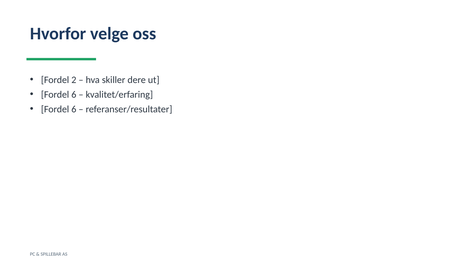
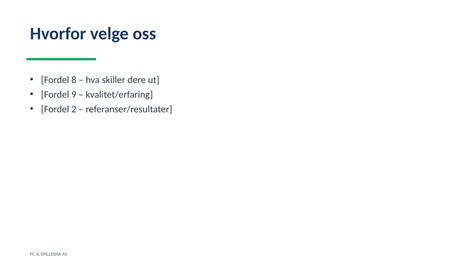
2: 2 -> 8
6 at (74, 95): 6 -> 9
6 at (74, 109): 6 -> 2
